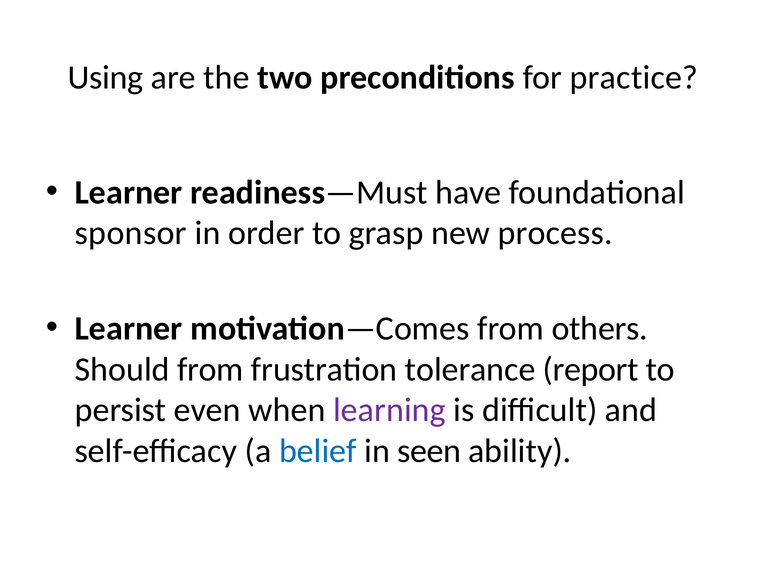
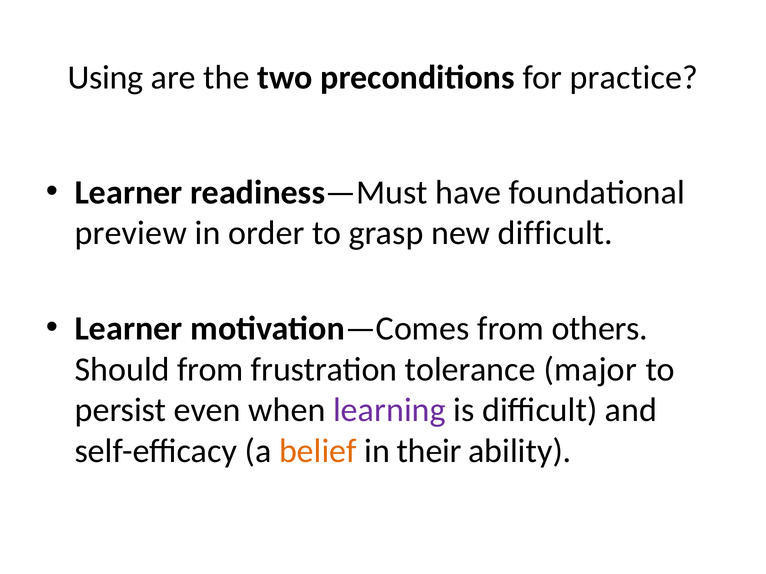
sponsor: sponsor -> preview
new process: process -> difficult
report: report -> major
belief colour: blue -> orange
seen: seen -> their
